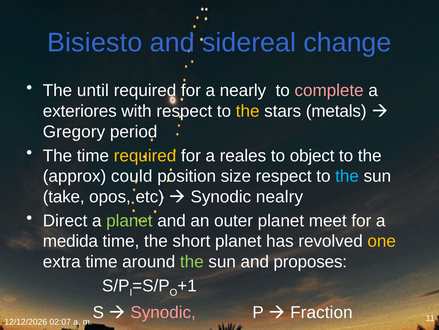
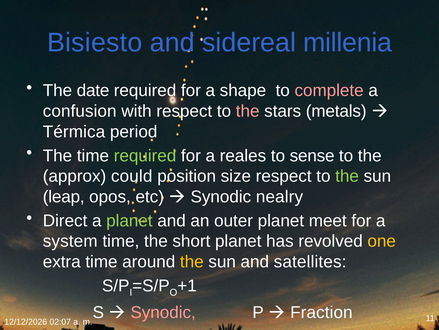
change: change -> millenia
until: until -> date
nearly: nearly -> shape
exteriores: exteriores -> confusion
the at (248, 111) colour: yellow -> pink
Gregory: Gregory -> Térmica
required at (145, 155) colour: yellow -> light green
object: object -> sense
the at (347, 176) colour: light blue -> light green
take: take -> leap
medida: medida -> system
the at (192, 261) colour: light green -> yellow
proposes: proposes -> satellites
